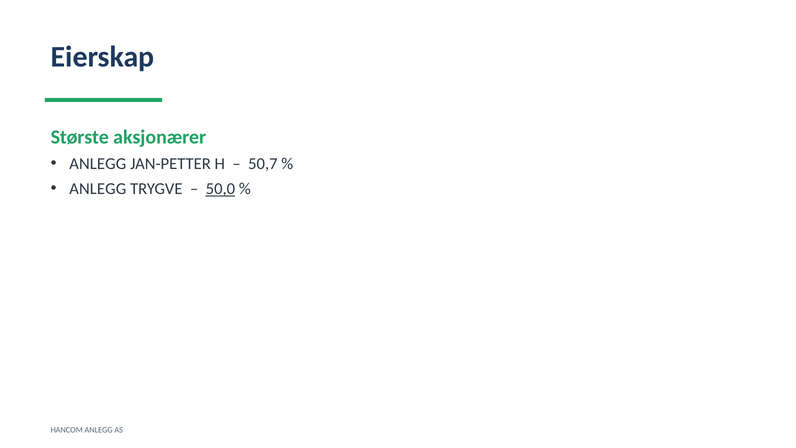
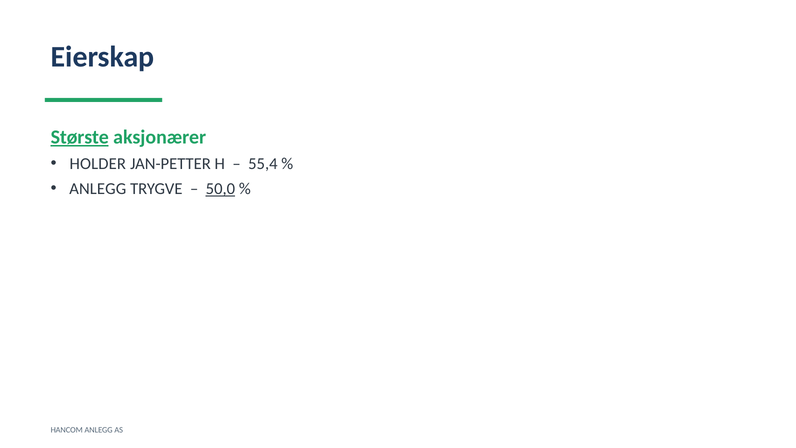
Største underline: none -> present
ANLEGG at (98, 164): ANLEGG -> HOLDER
50,7: 50,7 -> 55,4
